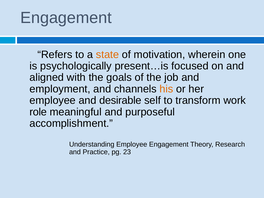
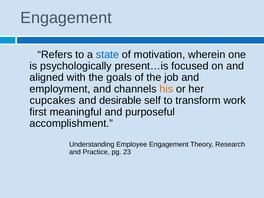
state colour: orange -> blue
employee at (53, 100): employee -> cupcakes
role: role -> first
